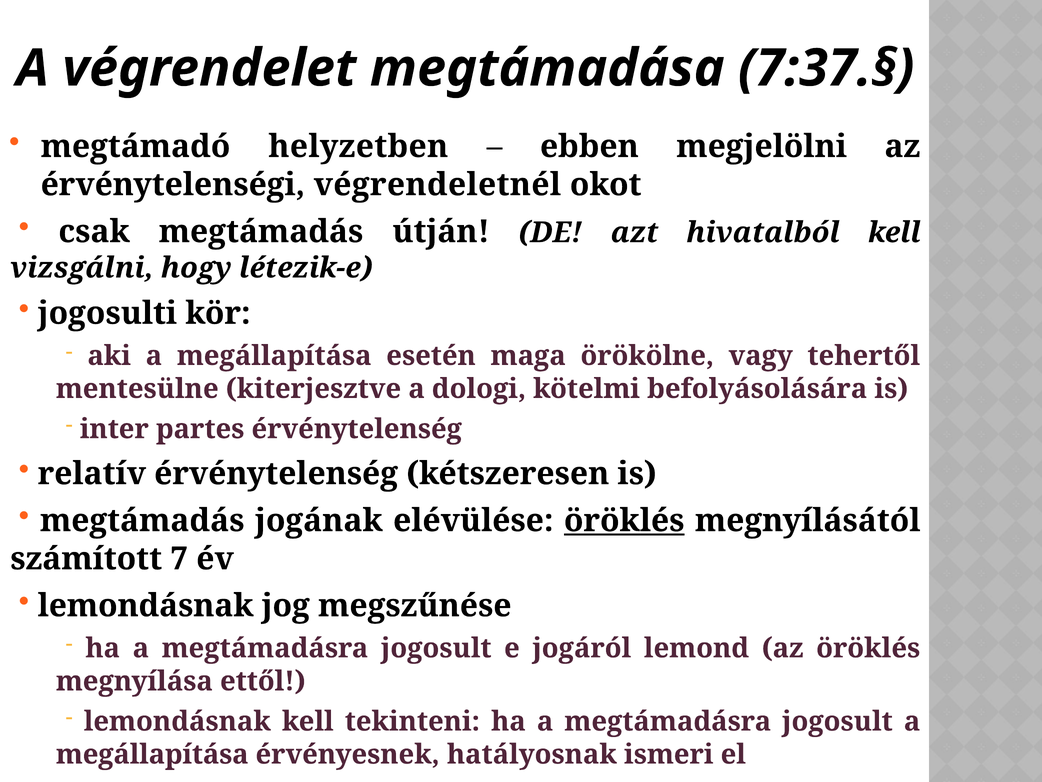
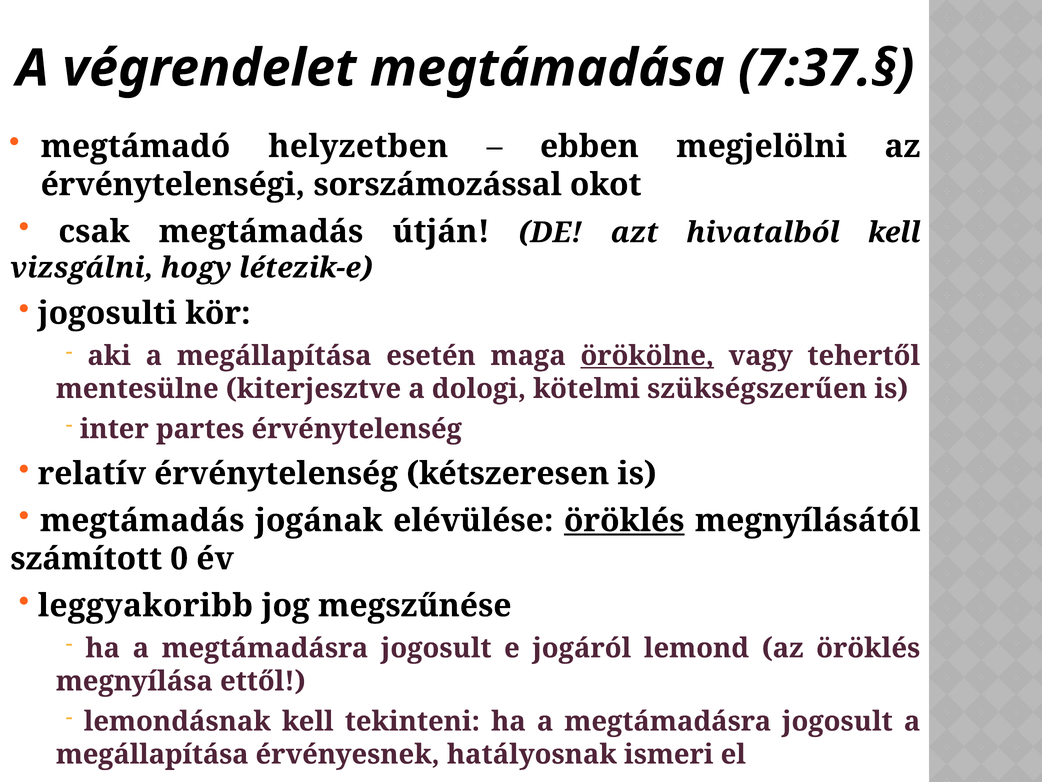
végrendeletnél: végrendeletnél -> sorszámozással
örökölne underline: none -> present
befolyásolására: befolyásolására -> szükségszerűen
7: 7 -> 0
lemondásnak at (146, 605): lemondásnak -> leggyakoribb
